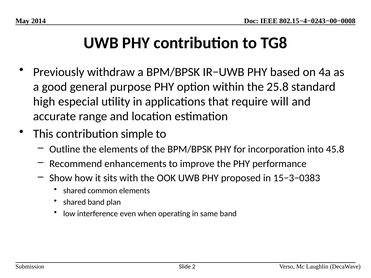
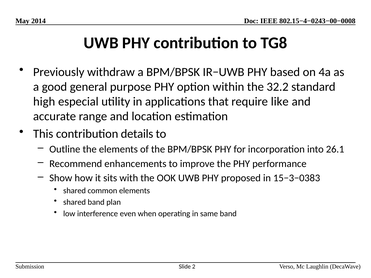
25.8: 25.8 -> 32.2
will: will -> like
simple: simple -> details
45.8: 45.8 -> 26.1
